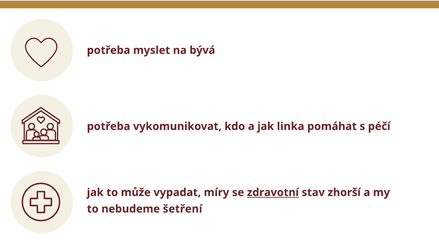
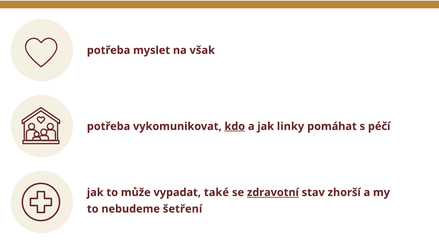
bývá: bývá -> však
kdo underline: none -> present
linka: linka -> linky
míry: míry -> také
